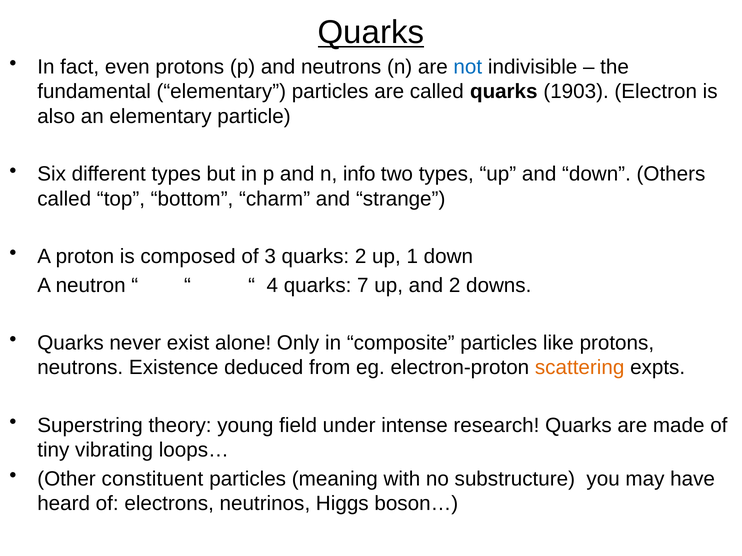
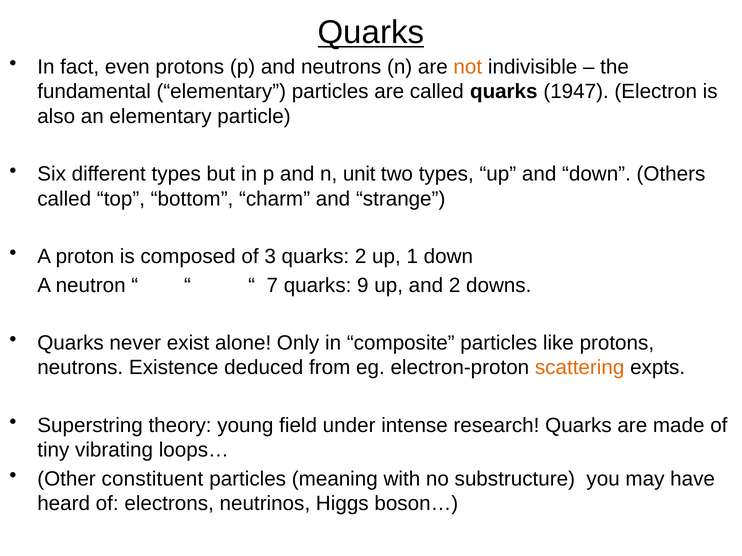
not colour: blue -> orange
1903: 1903 -> 1947
info: info -> unit
4: 4 -> 7
7: 7 -> 9
